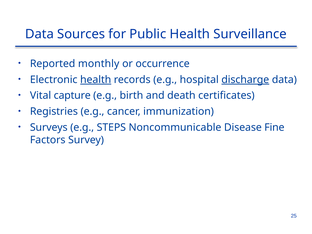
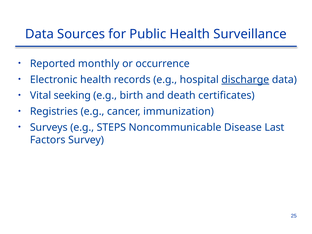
health at (96, 80) underline: present -> none
capture: capture -> seeking
Fine: Fine -> Last
